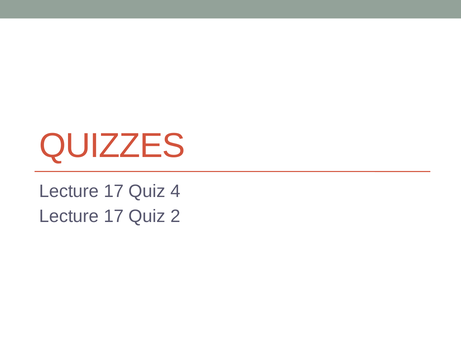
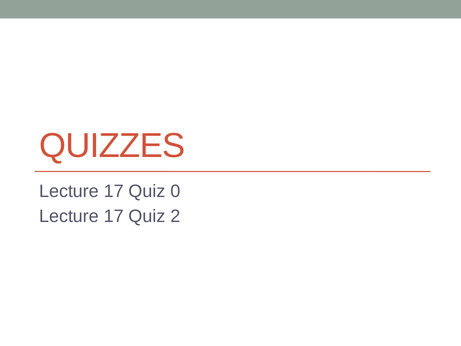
4: 4 -> 0
